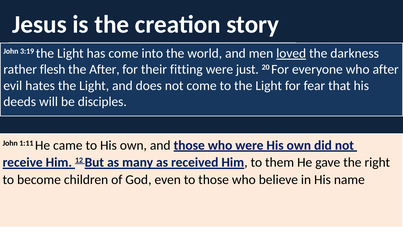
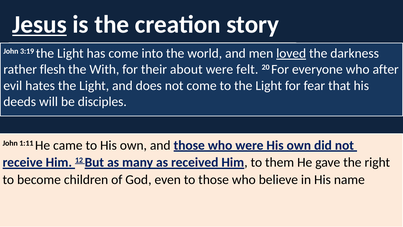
Jesus underline: none -> present
the After: After -> With
fitting: fitting -> about
just: just -> felt
